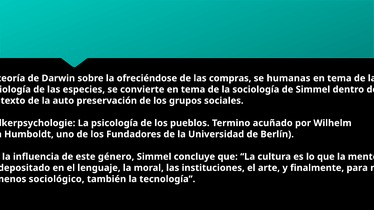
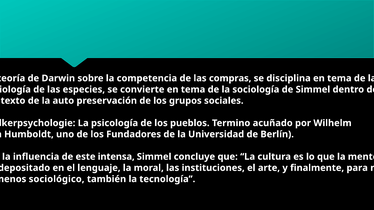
ofreciéndose: ofreciéndose -> competencia
humanas: humanas -> disciplina
género: género -> intensa
